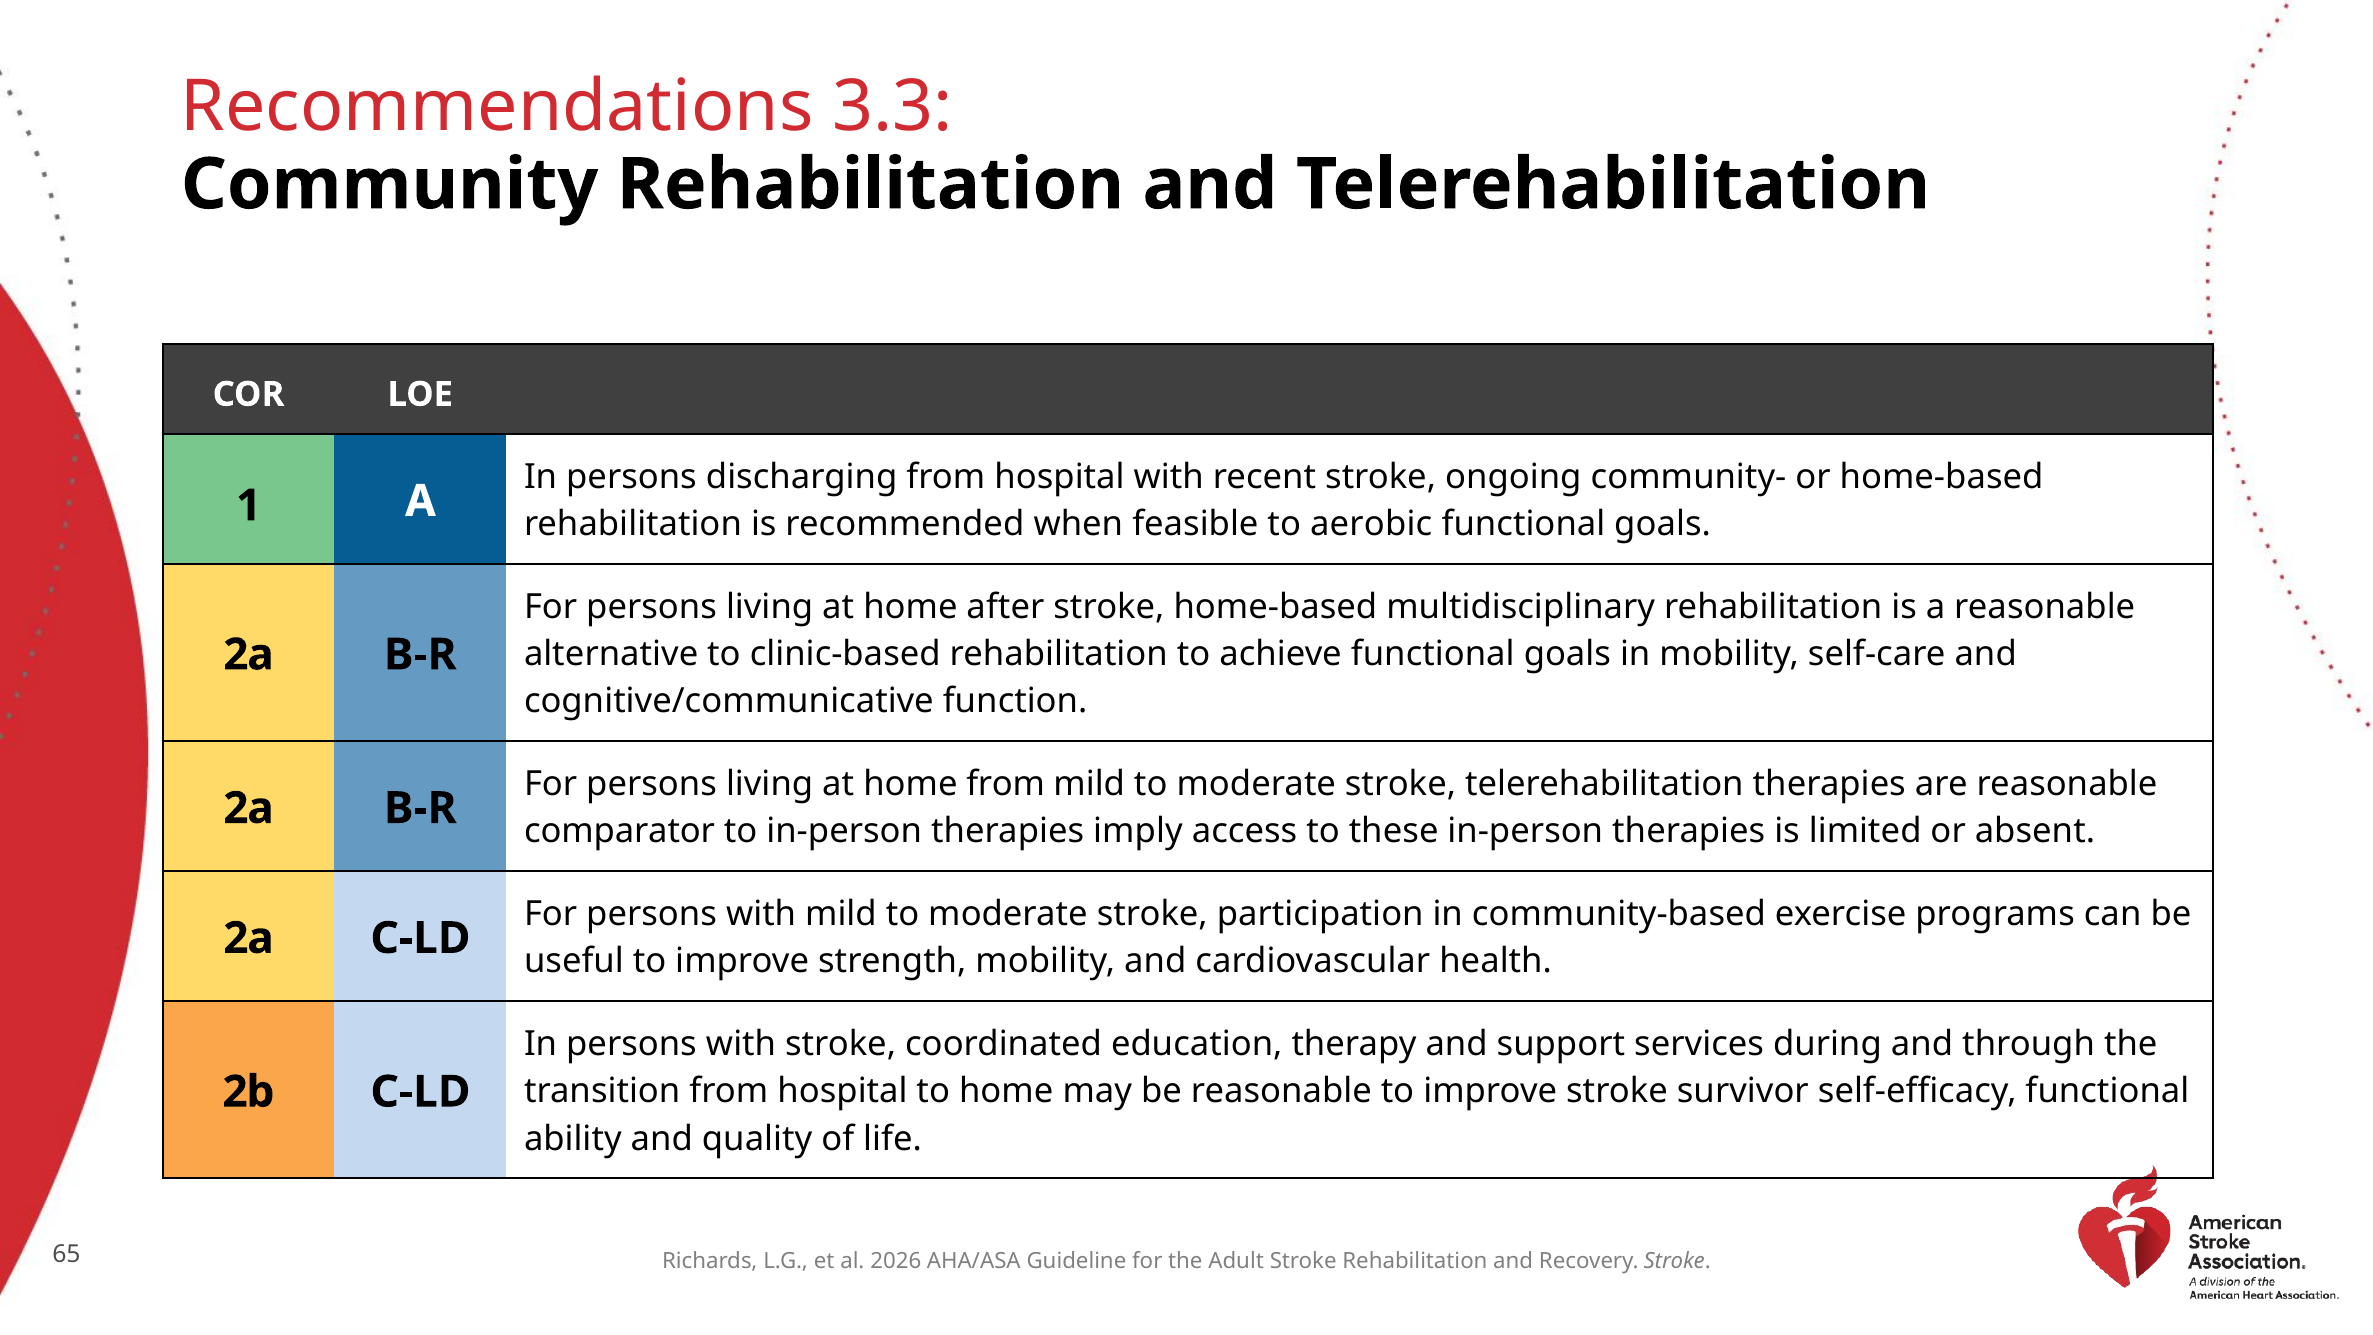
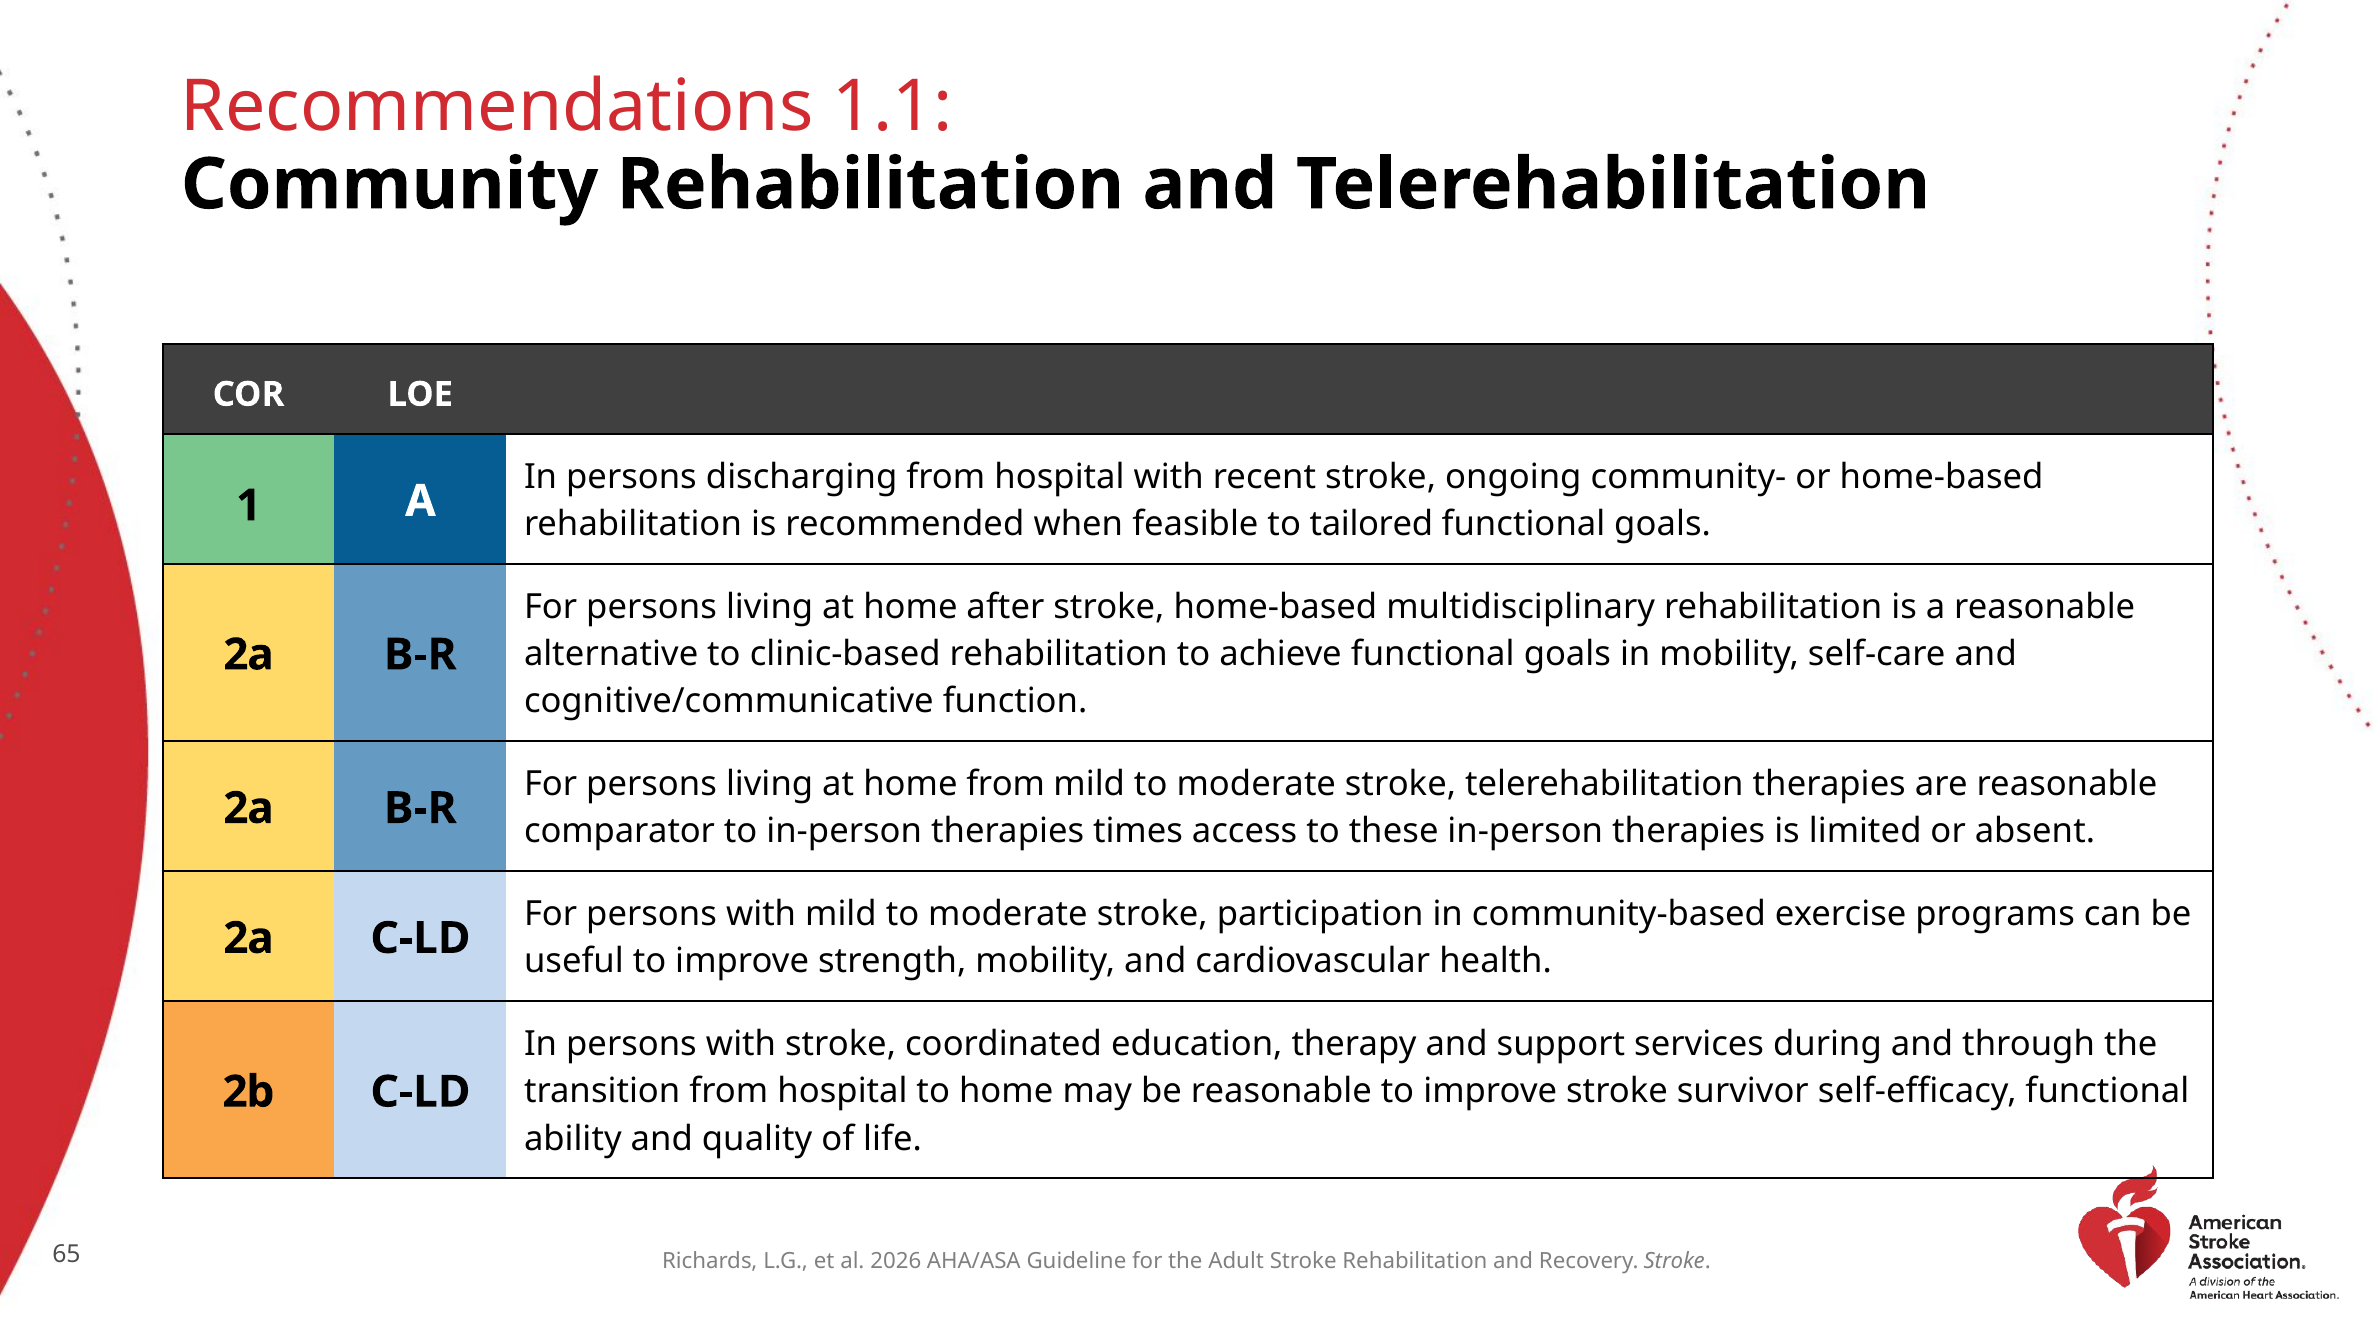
3.3: 3.3 -> 1.1
aerobic: aerobic -> tailored
imply: imply -> times
